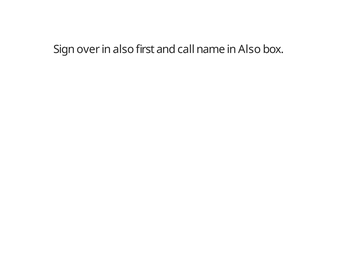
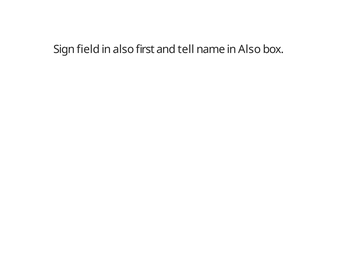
over: over -> field
call: call -> tell
